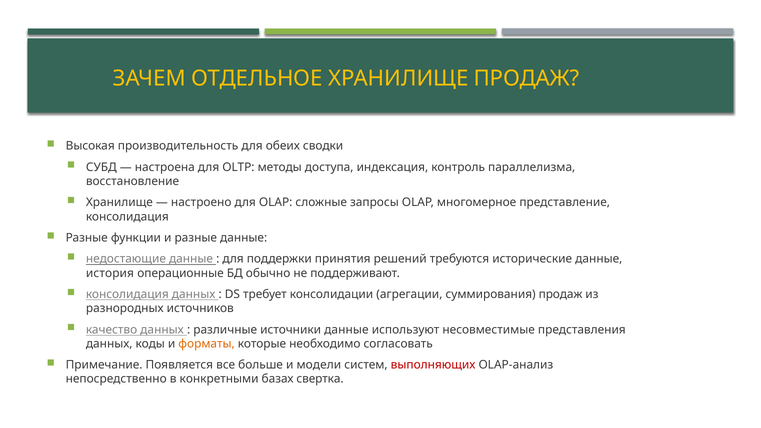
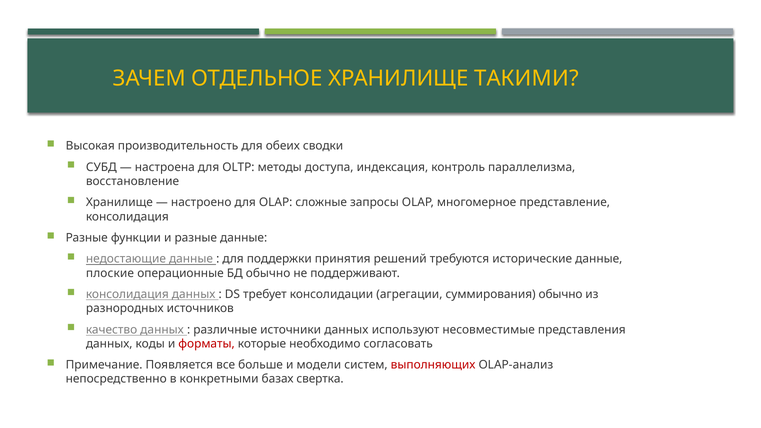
ХРАНИЛИЩЕ ПРОДАЖ: ПРОДАЖ -> ТАКИМИ
история: история -> плоские
суммирования продаж: продаж -> обычно
источники данные: данные -> данных
форматы colour: orange -> red
